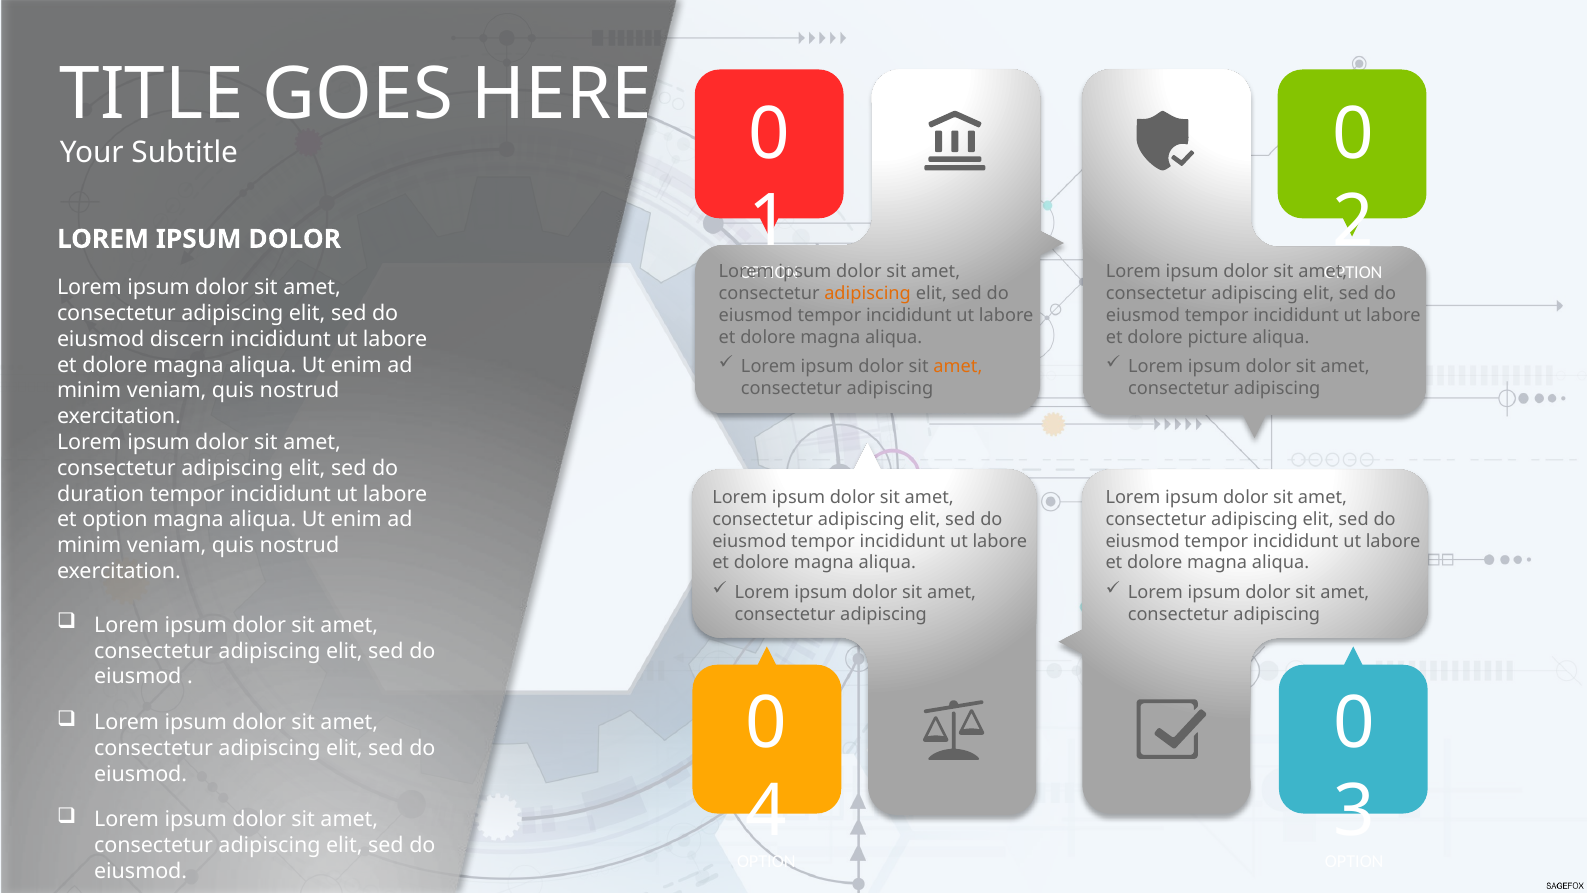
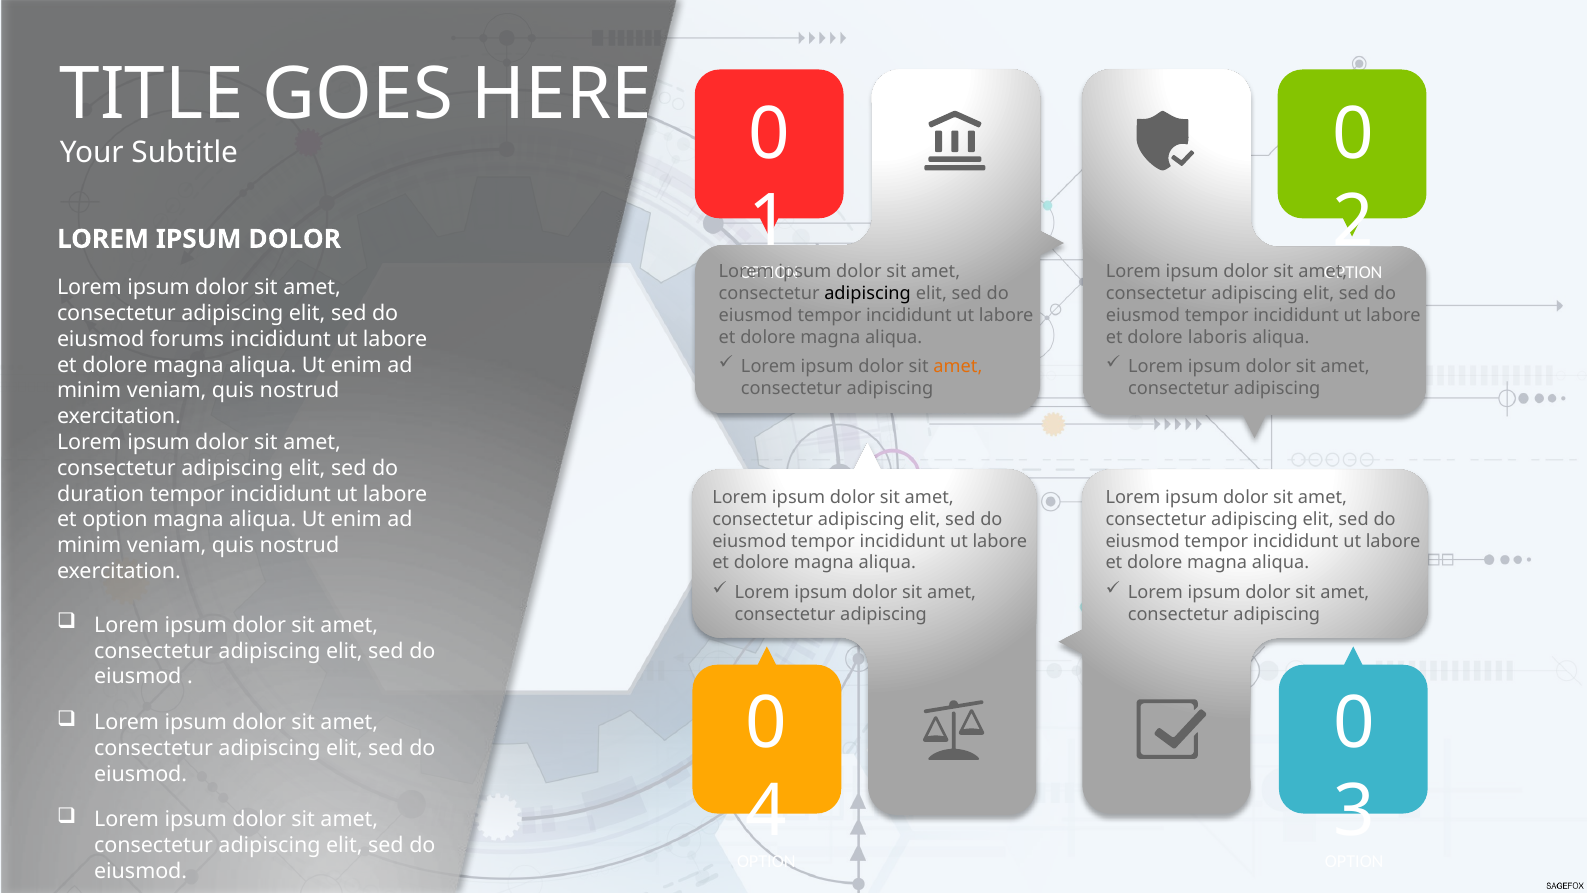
adipiscing at (868, 293) colour: orange -> black
picture: picture -> laboris
discern: discern -> forums
